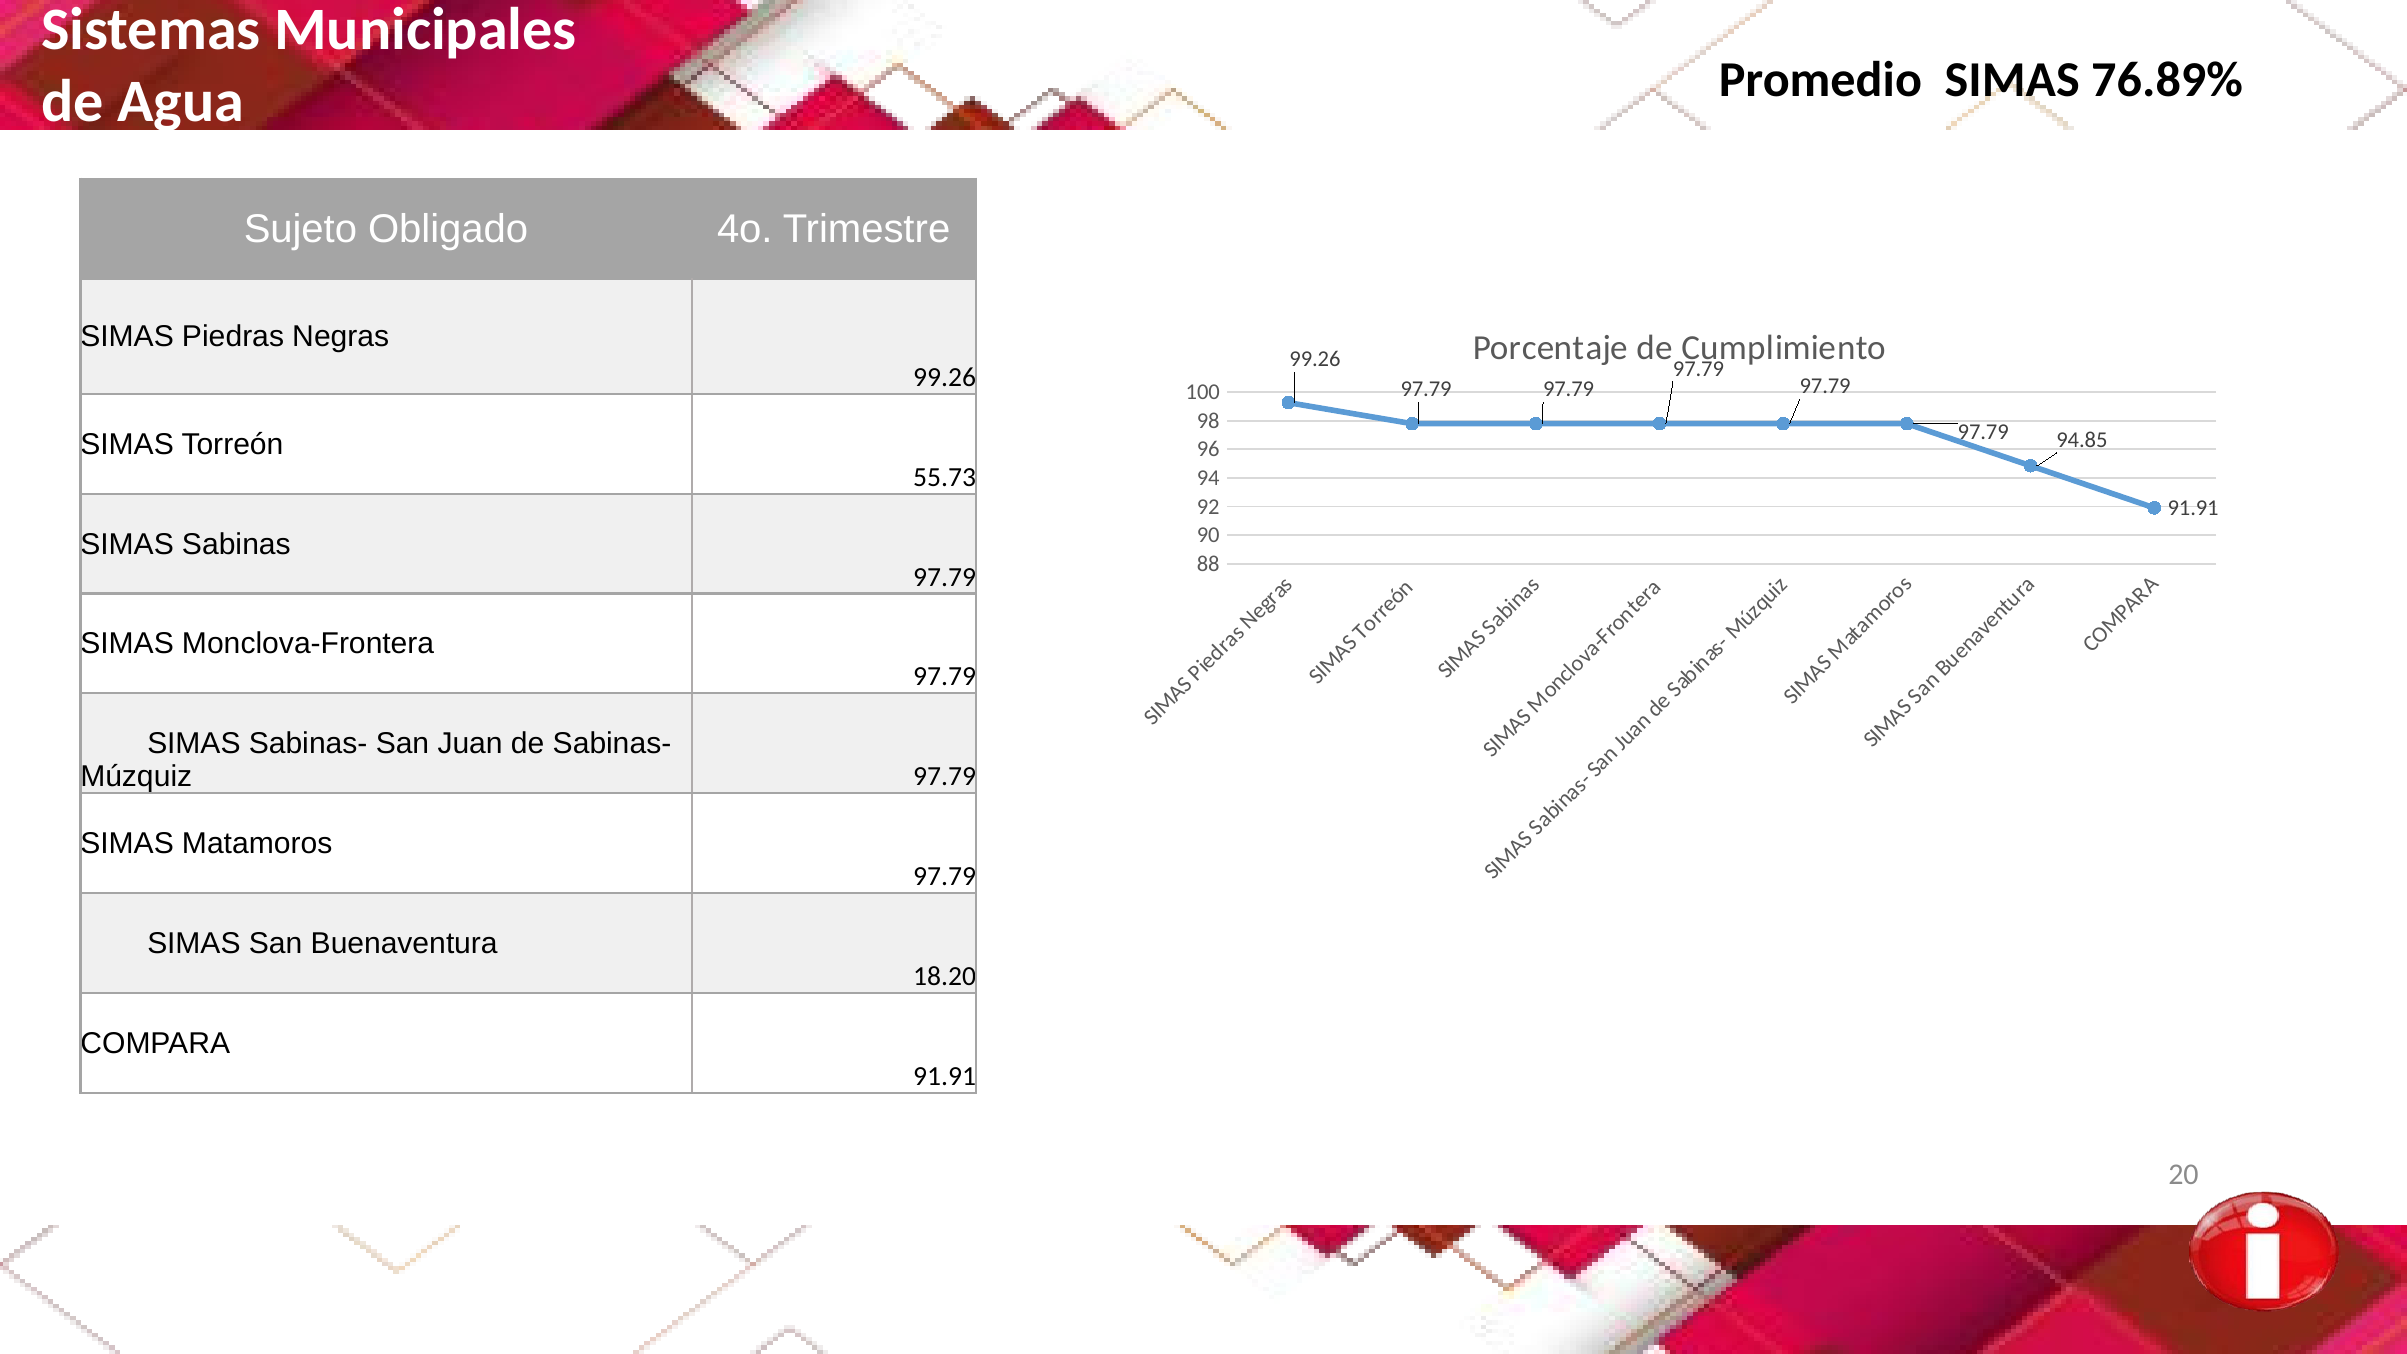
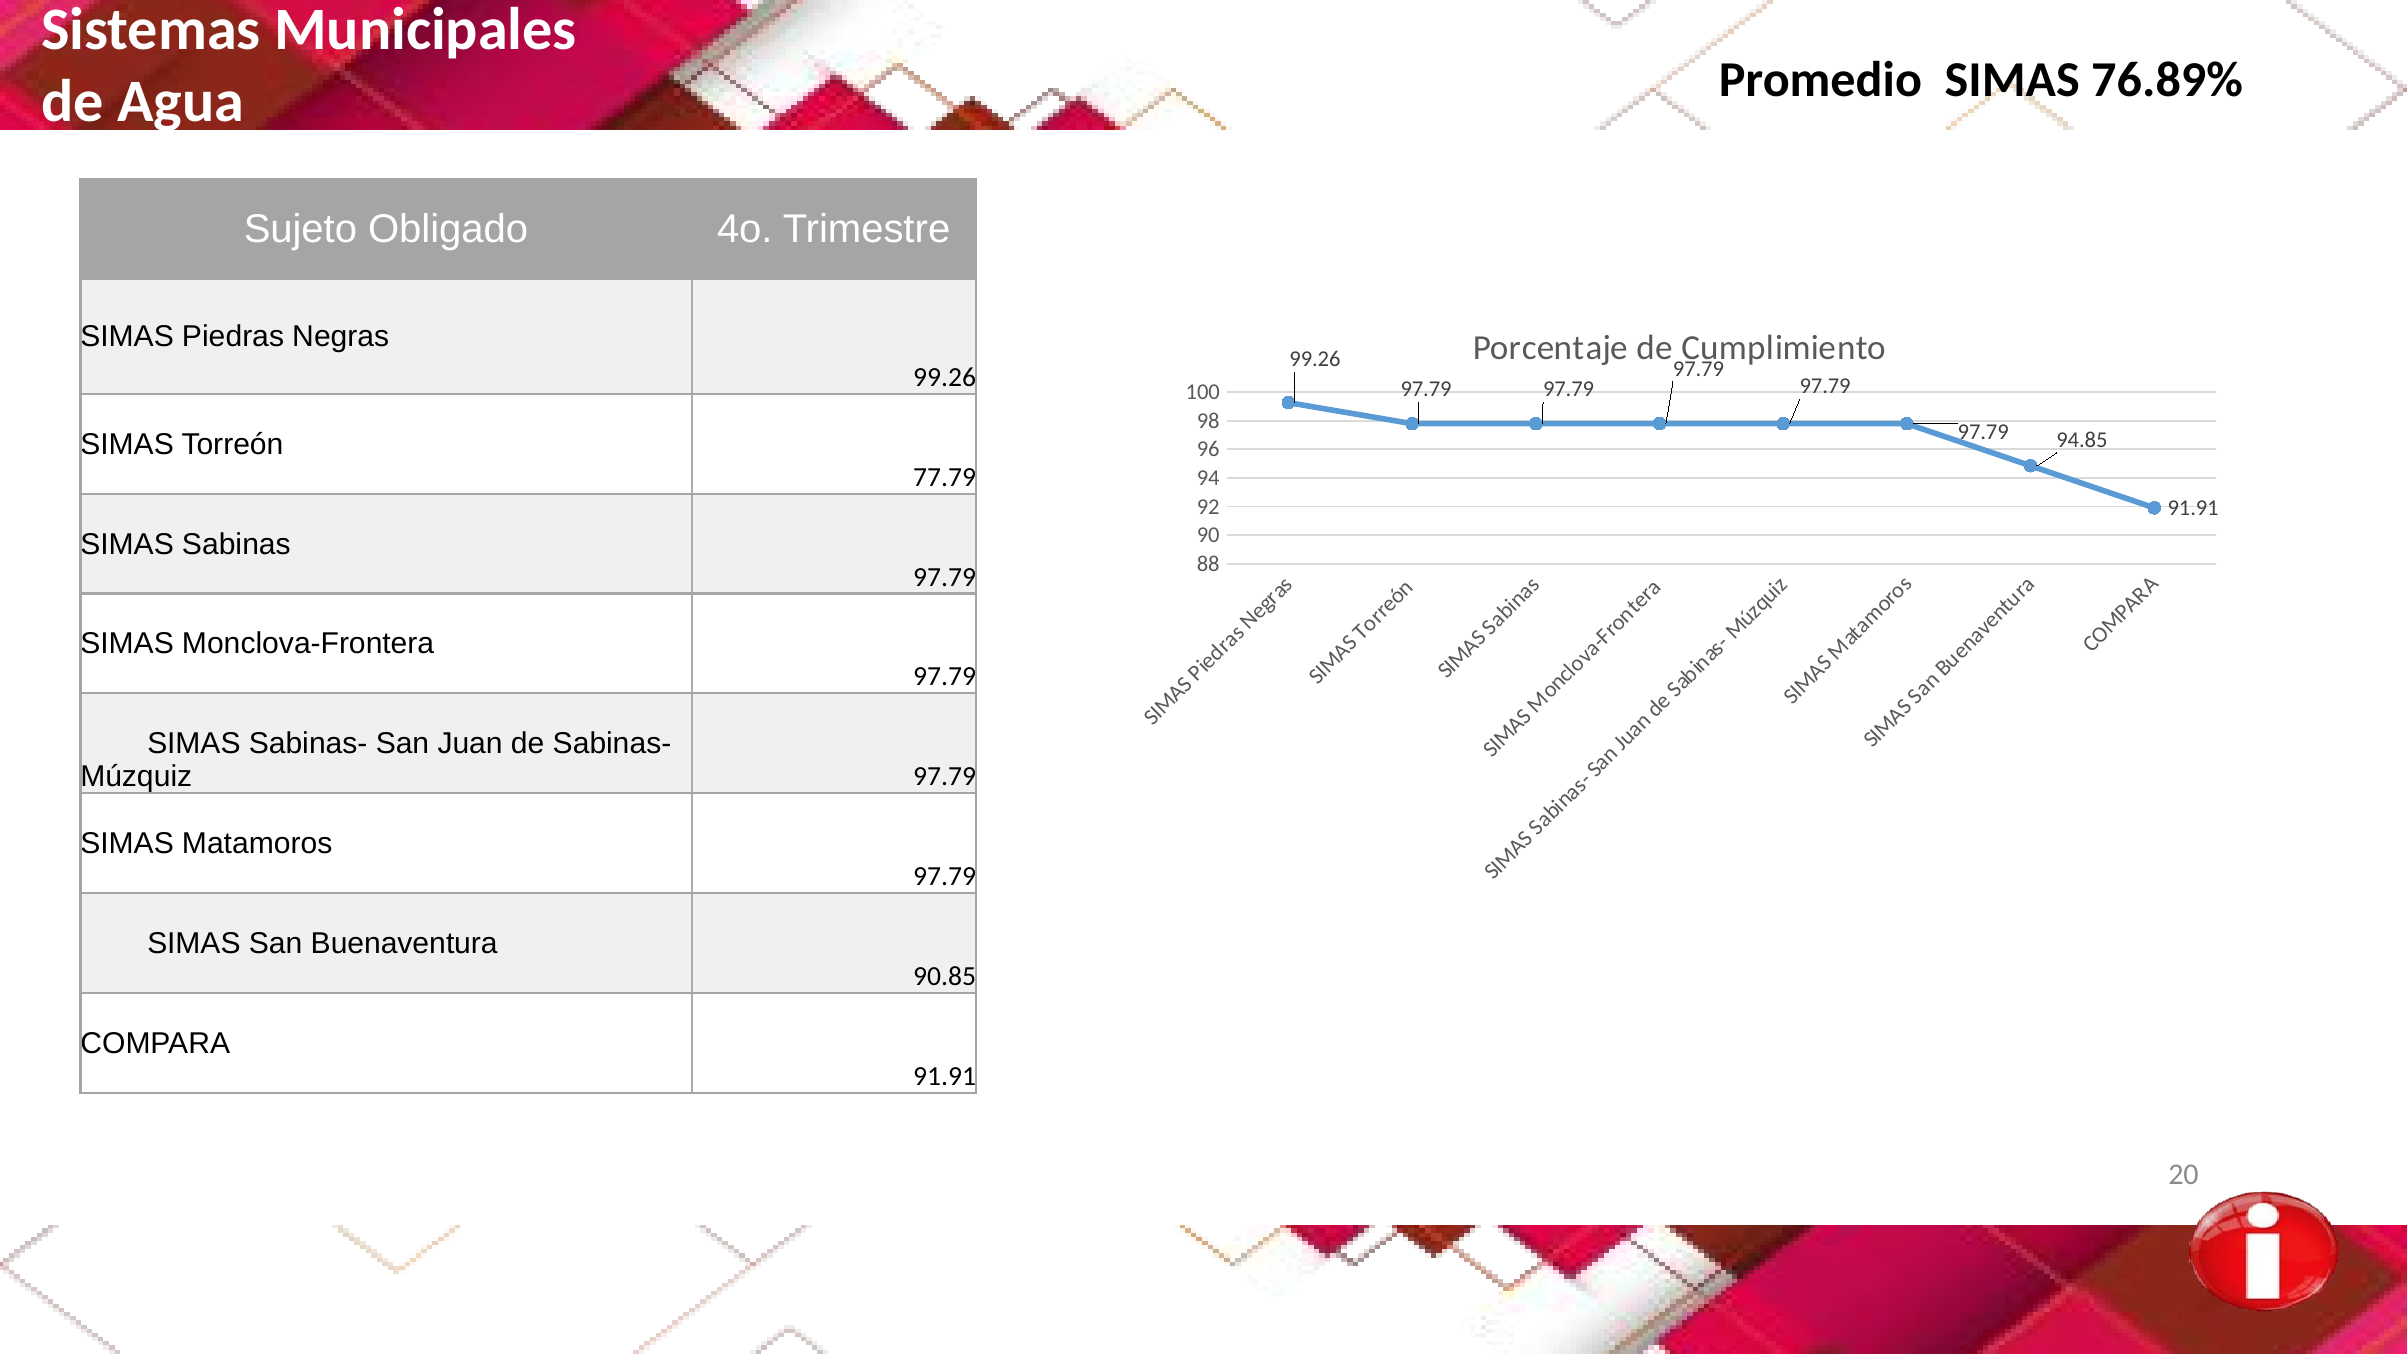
55.73: 55.73 -> 77.79
18.20: 18.20 -> 90.85
